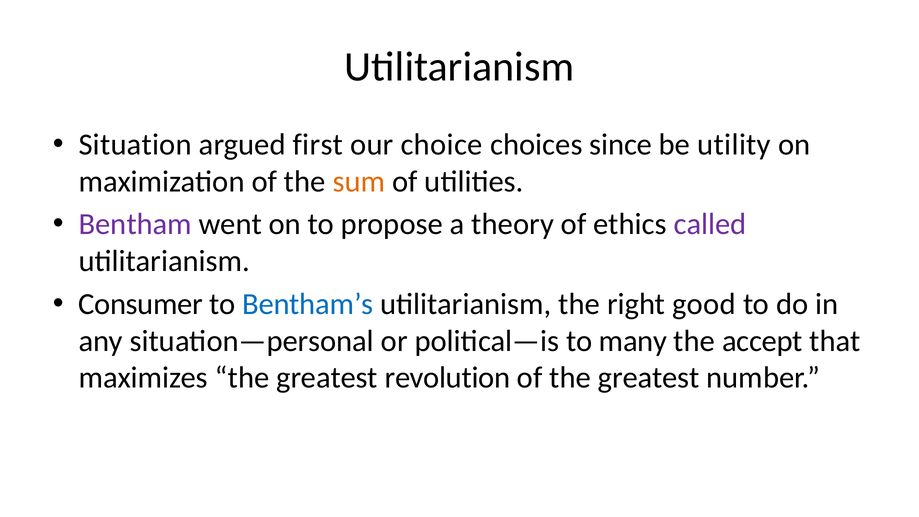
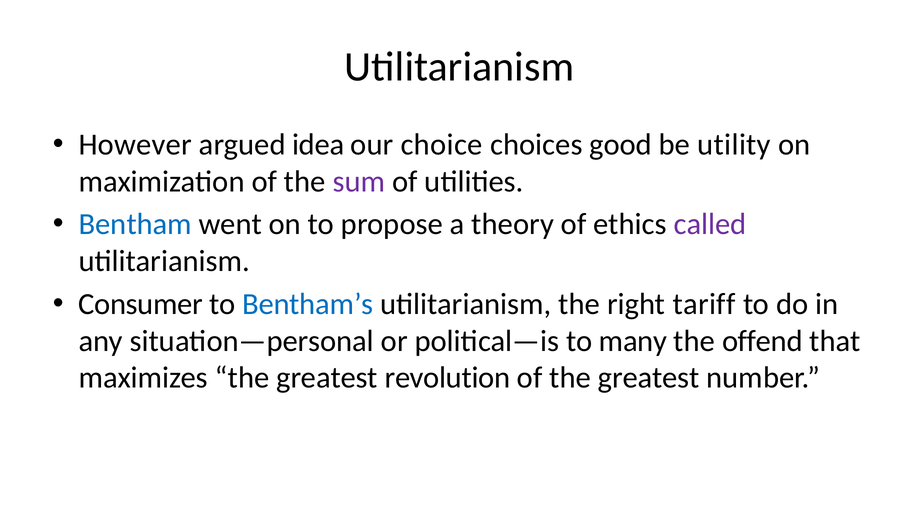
Situation: Situation -> However
first: first -> idea
since: since -> good
sum colour: orange -> purple
Bentham colour: purple -> blue
good: good -> tariff
accept: accept -> offend
